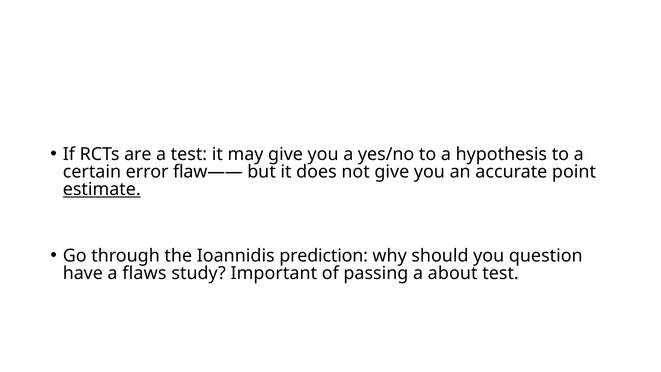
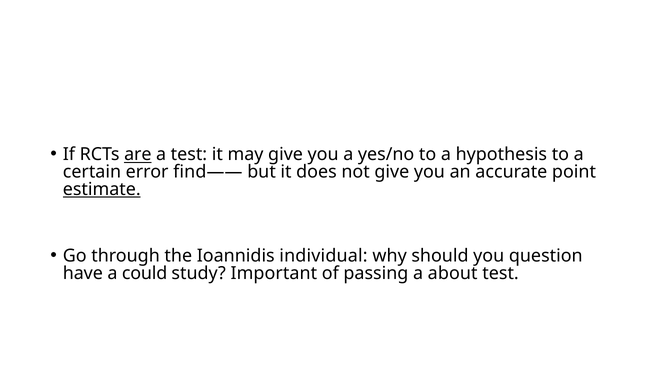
are underline: none -> present
flaw——: flaw—— -> find——
prediction: prediction -> individual
flaws: flaws -> could
